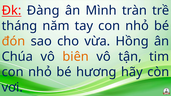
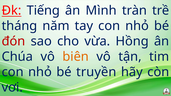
Đàng: Đàng -> Tiếng
đón colour: orange -> red
hương: hương -> truyền
